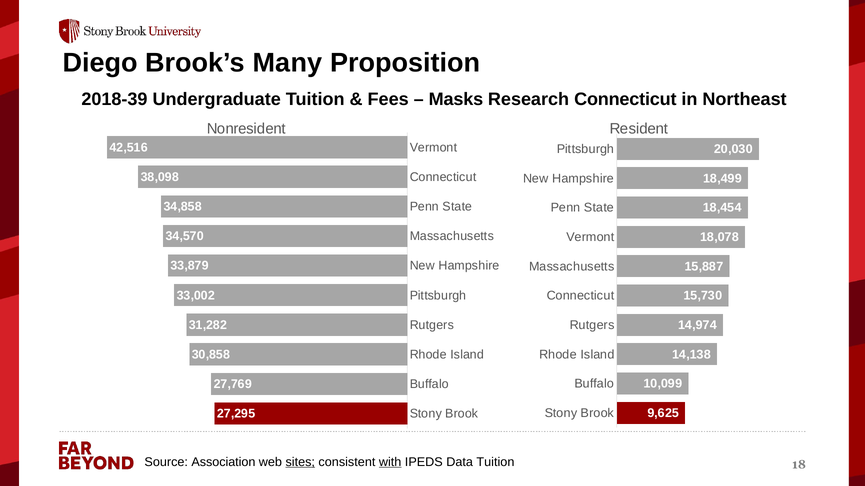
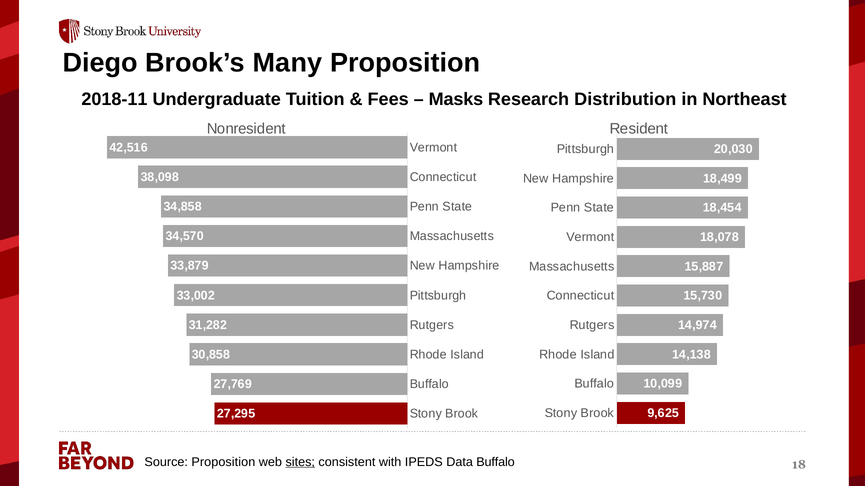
2018-39: 2018-39 -> 2018-11
Research Connecticut: Connecticut -> Distribution
Source Association: Association -> Proposition
with underline: present -> none
Data Tuition: Tuition -> Buffalo
